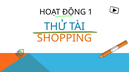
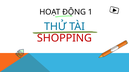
SHOPPING colour: orange -> red
